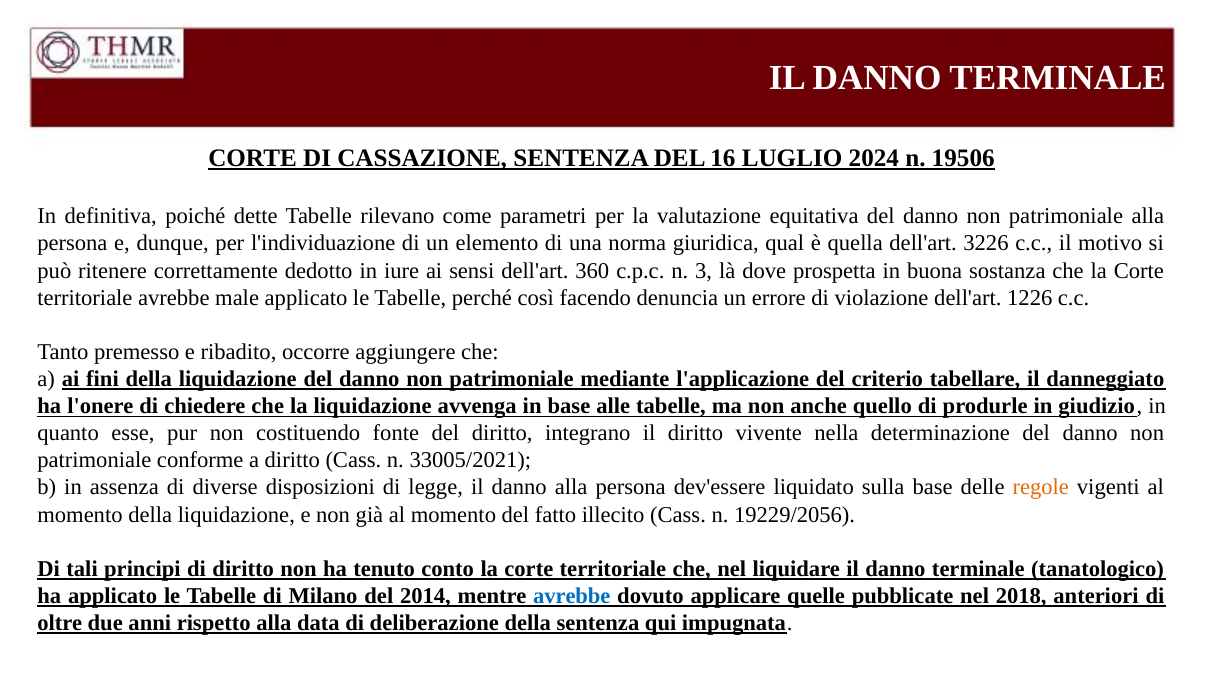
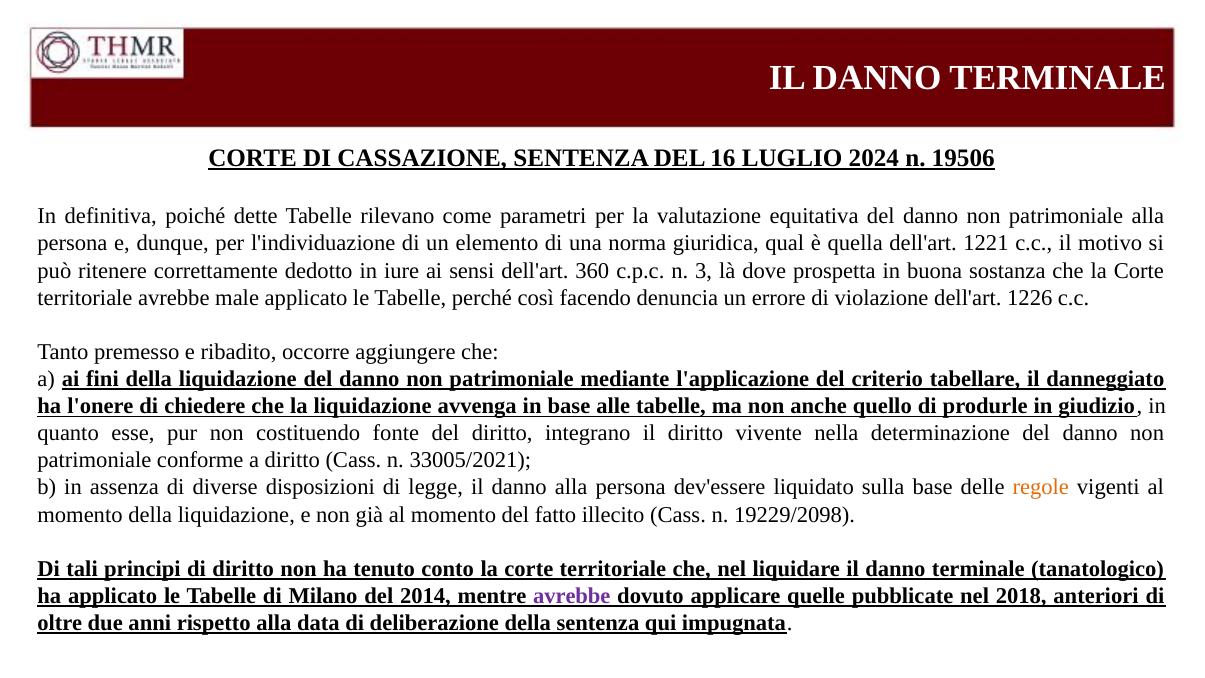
3226: 3226 -> 1221
19229/2056: 19229/2056 -> 19229/2098
avrebbe at (572, 596) colour: blue -> purple
